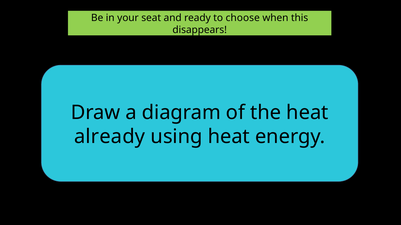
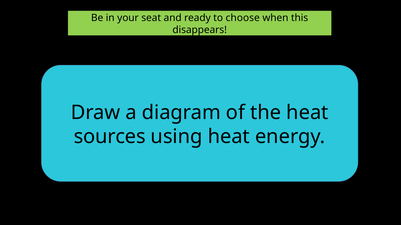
already: already -> sources
